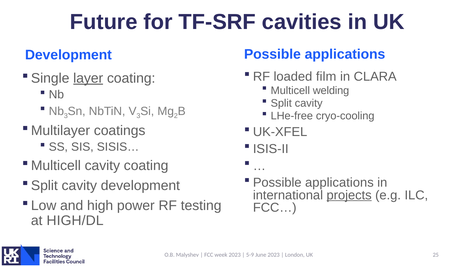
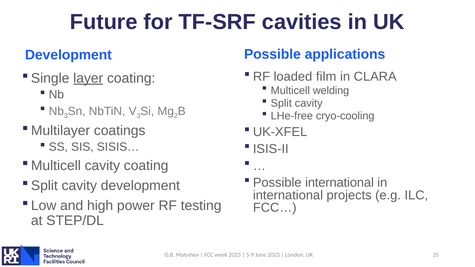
applications at (339, 183): applications -> international
projects underline: present -> none
HIGH/DL: HIGH/DL -> STEP/DL
